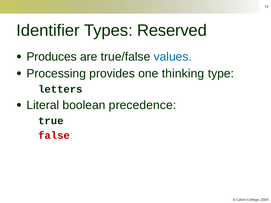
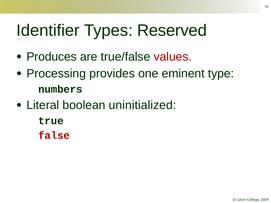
values colour: blue -> red
thinking: thinking -> eminent
letters: letters -> numbers
precedence: precedence -> uninitialized
